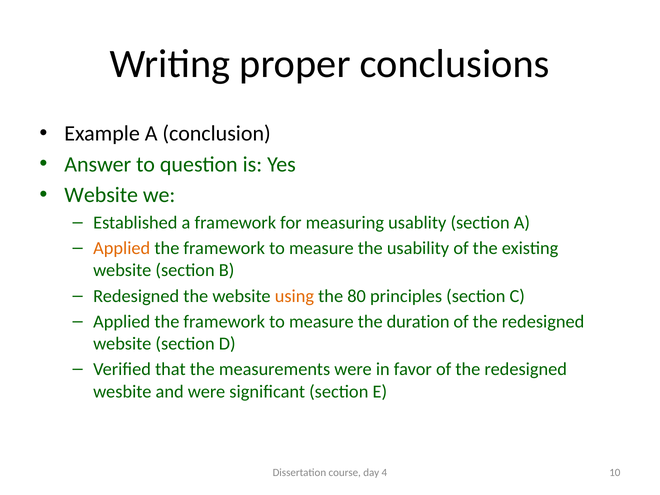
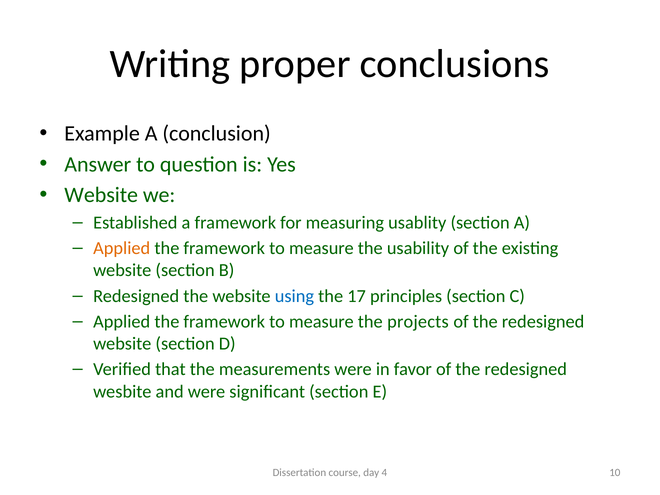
using colour: orange -> blue
80: 80 -> 17
duration: duration -> projects
